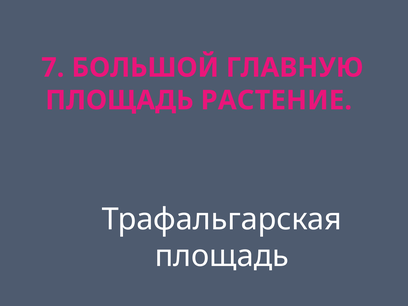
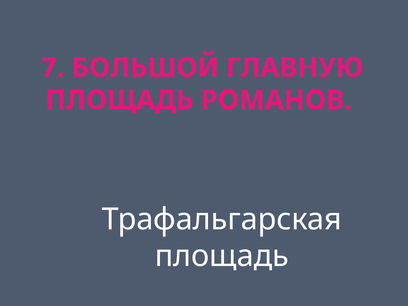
РАСТЕНИЕ: РАСТЕНИЕ -> РОМАНОВ
